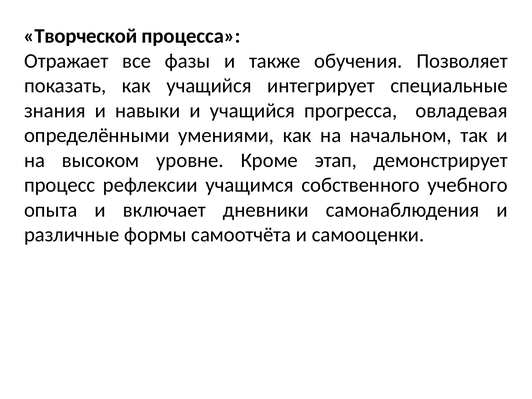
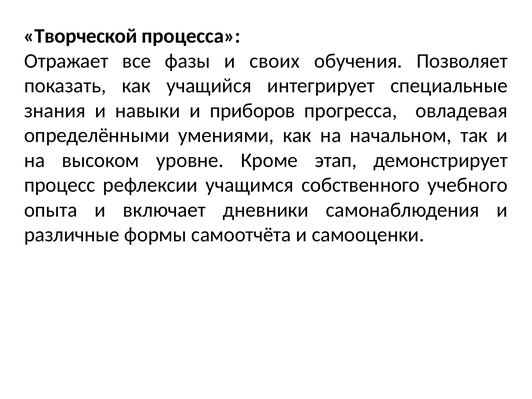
также: также -> своих
и учащийся: учащийся -> приборов
